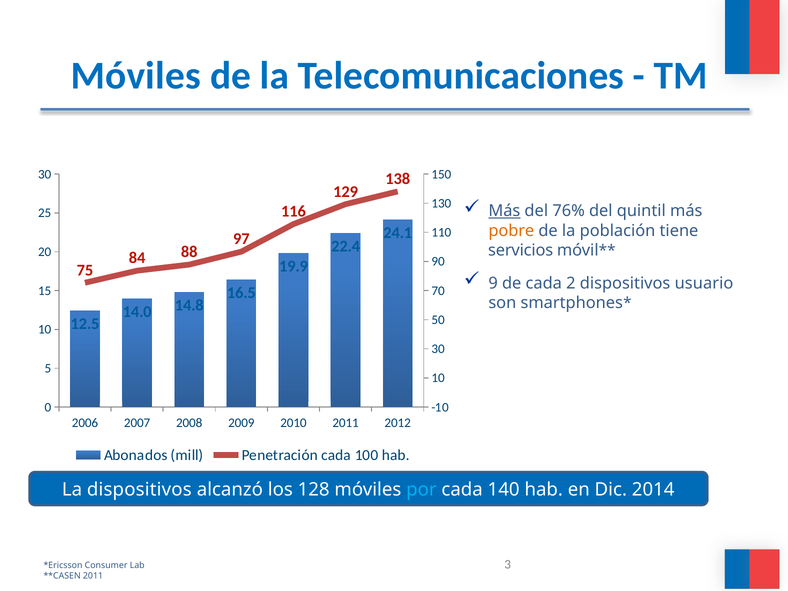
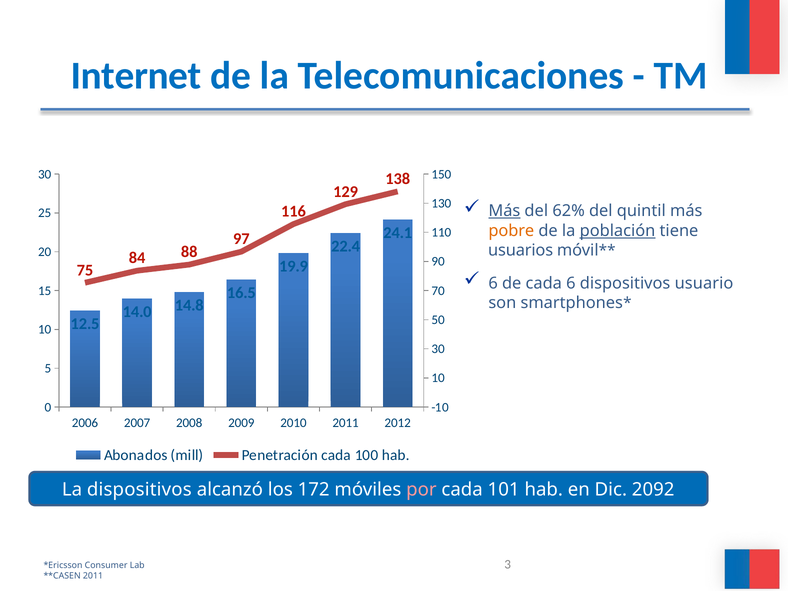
Móviles at (136, 76): Móviles -> Internet
76%: 76% -> 62%
población underline: none -> present
servicios: servicios -> usuarios
9 at (493, 283): 9 -> 6
cada 2: 2 -> 6
128: 128 -> 172
por colour: light blue -> pink
140: 140 -> 101
2014: 2014 -> 2092
